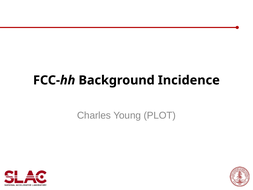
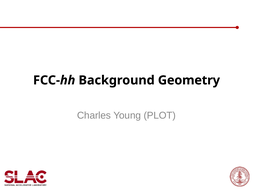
Incidence: Incidence -> Geometry
